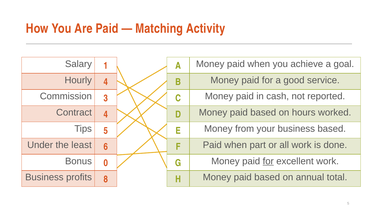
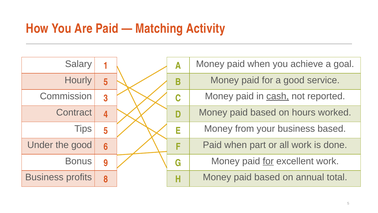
Hourly 4: 4 -> 5
cash underline: none -> present
the least: least -> good
0: 0 -> 9
